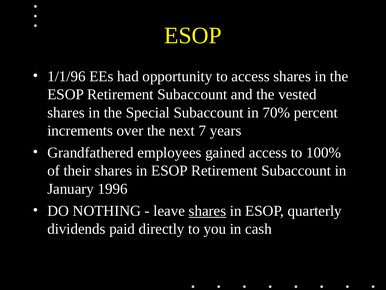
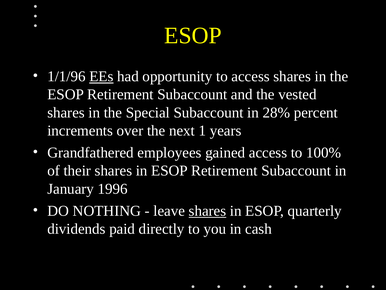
EEs underline: none -> present
70%: 70% -> 28%
7: 7 -> 1
